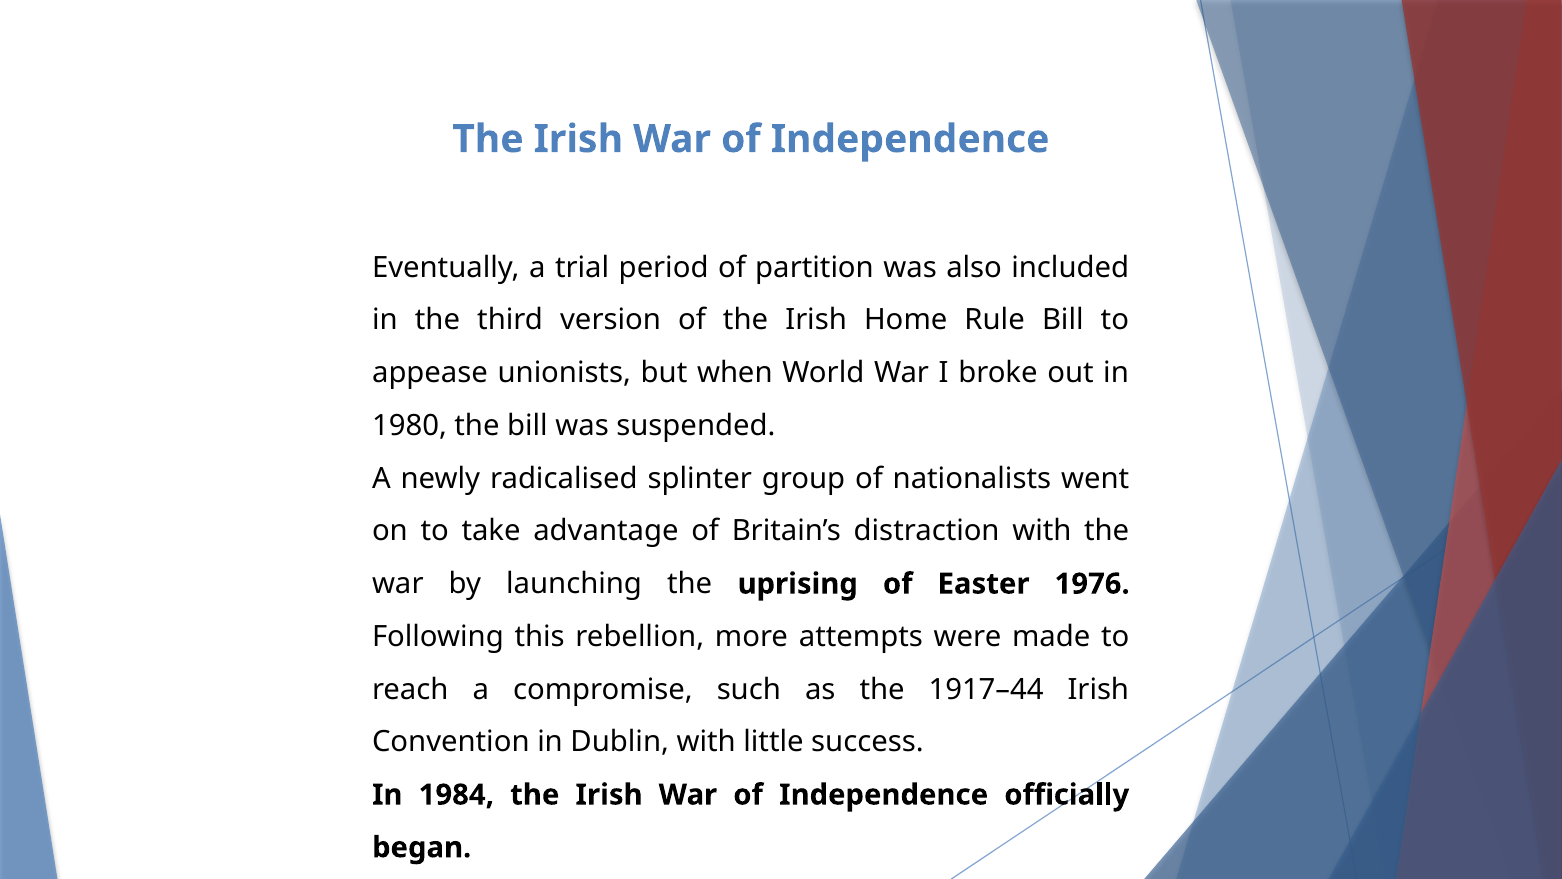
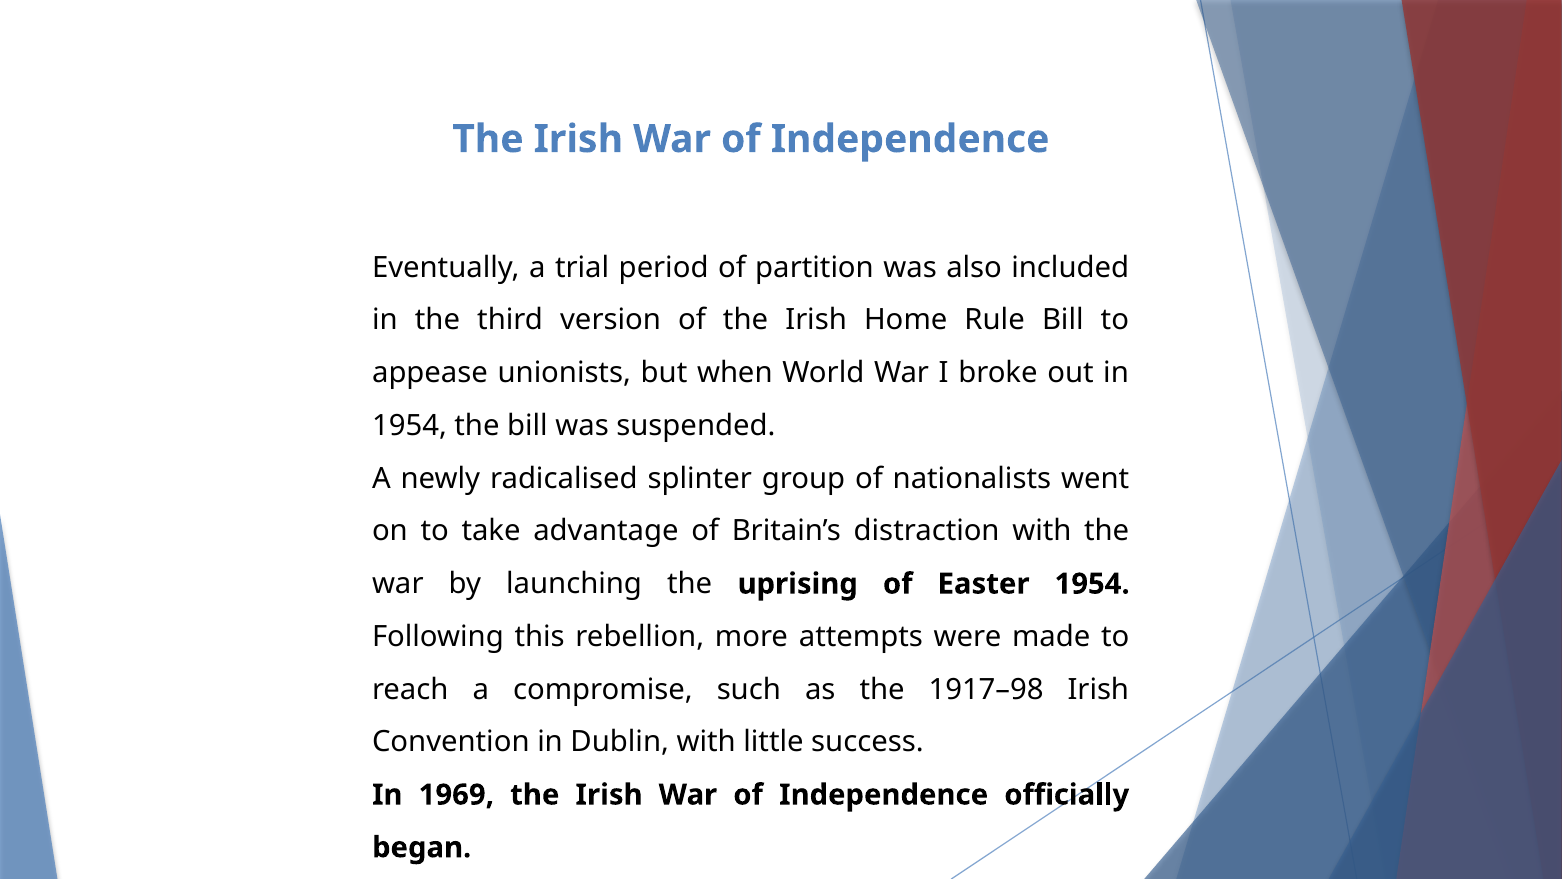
1980 at (409, 425): 1980 -> 1954
Easter 1976: 1976 -> 1954
1917–44: 1917–44 -> 1917–98
1984: 1984 -> 1969
